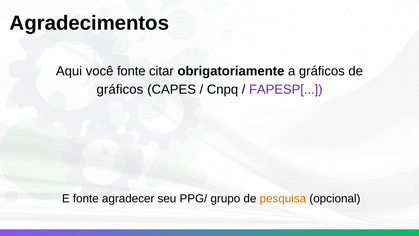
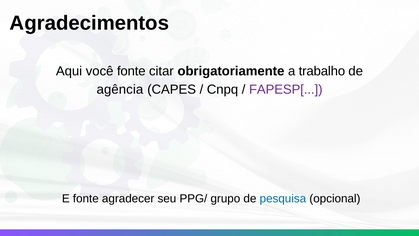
a gráficos: gráficos -> trabalho
gráficos at (120, 89): gráficos -> agência
pesquisa colour: orange -> blue
